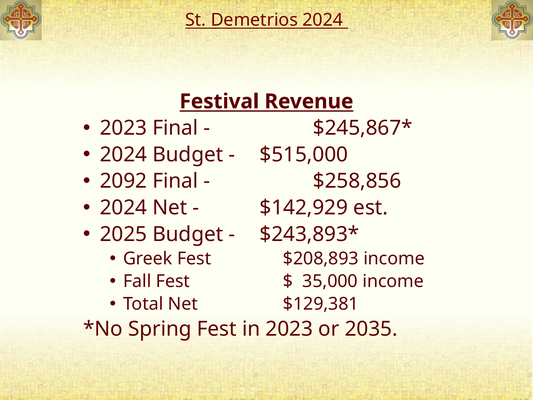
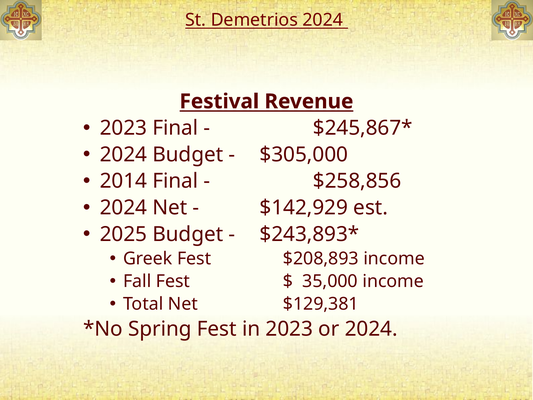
$515,000: $515,000 -> $305,000
2092: 2092 -> 2014
or 2035: 2035 -> 2024
